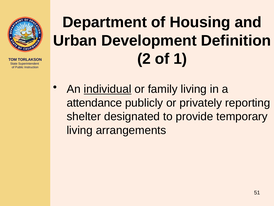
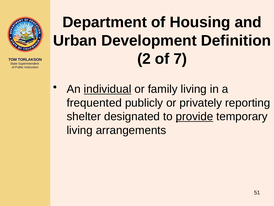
1: 1 -> 7
attendance: attendance -> frequented
provide underline: none -> present
